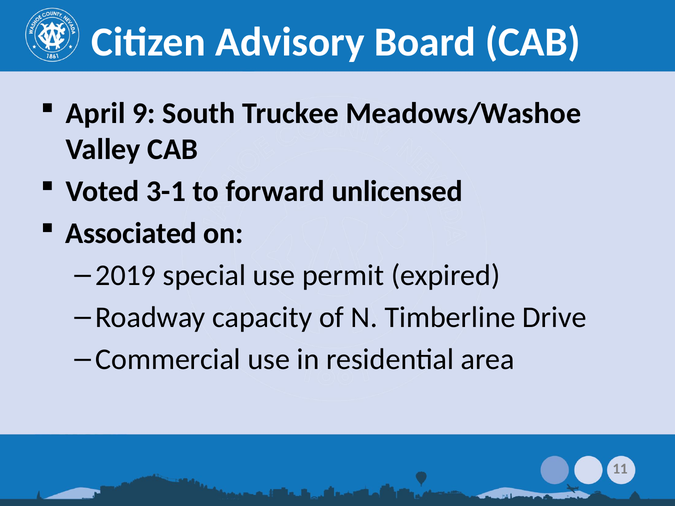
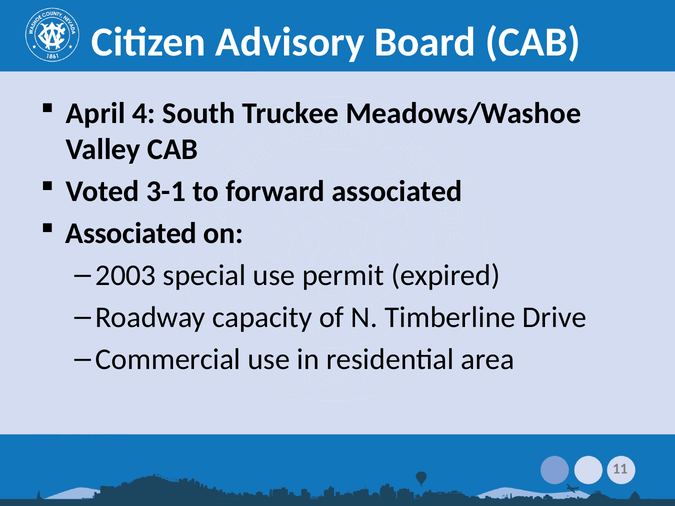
9: 9 -> 4
forward unlicensed: unlicensed -> associated
2019: 2019 -> 2003
